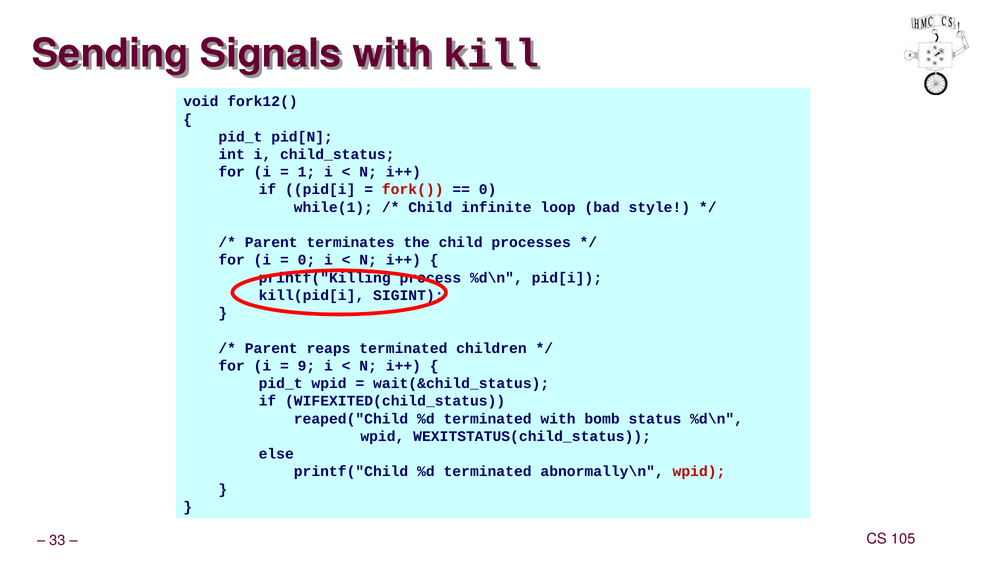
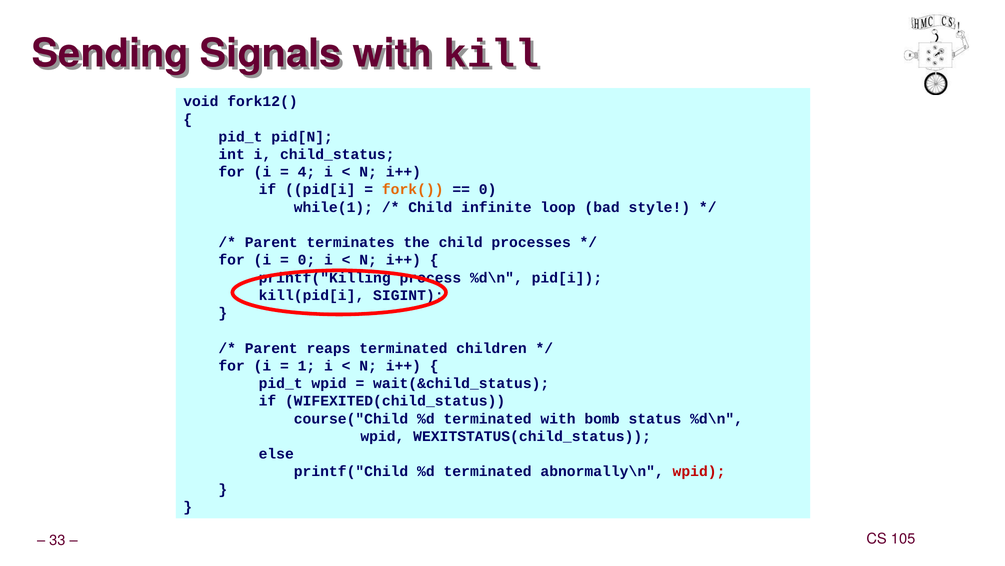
1: 1 -> 4
fork( colour: red -> orange
9: 9 -> 1
reaped("Child: reaped("Child -> course("Child
